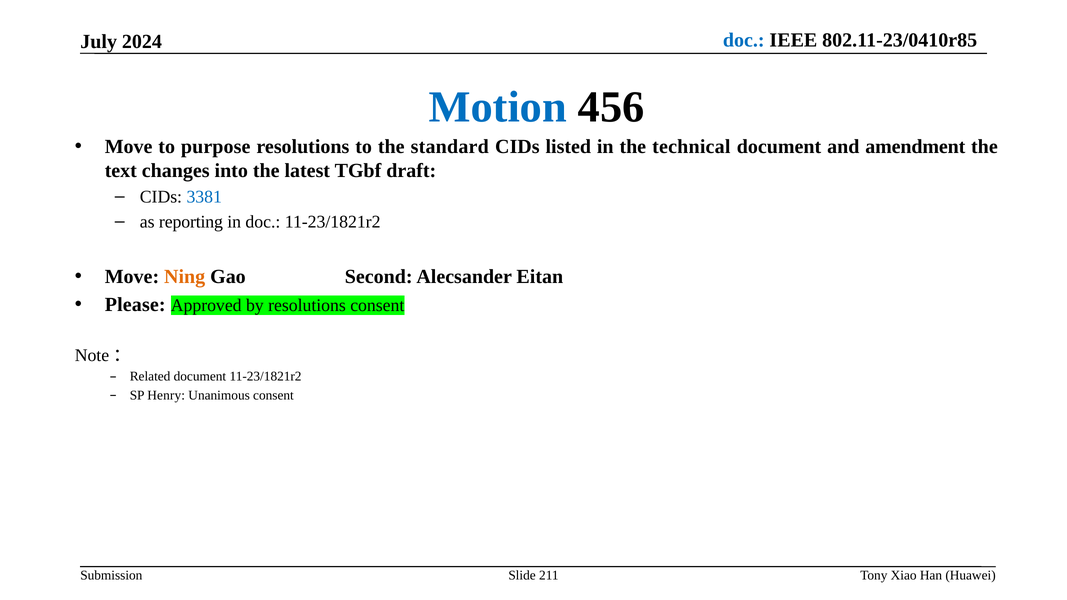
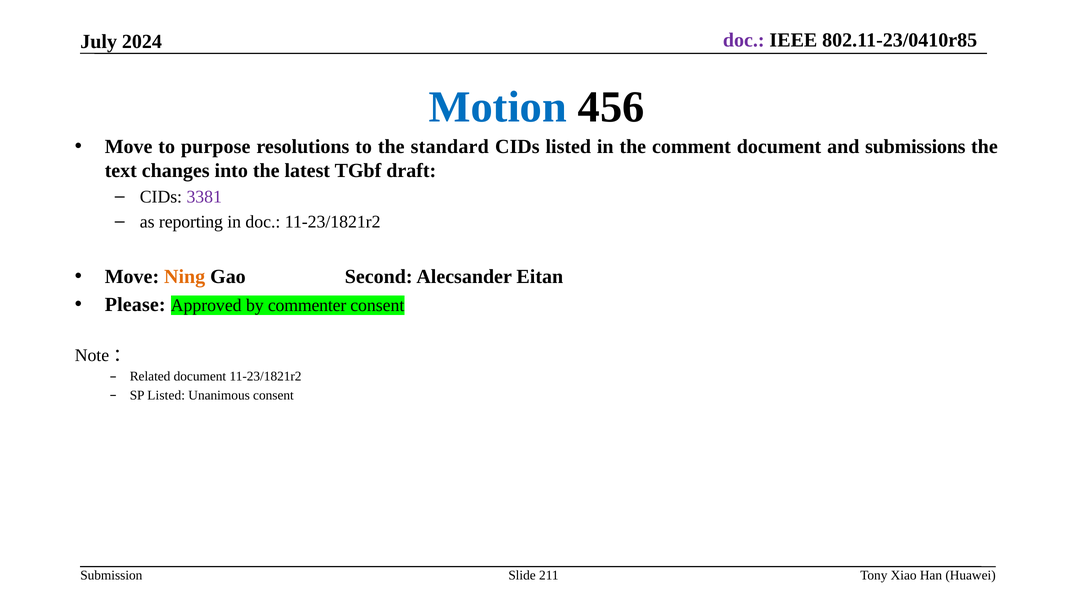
doc at (744, 40) colour: blue -> purple
technical: technical -> comment
amendment: amendment -> submissions
3381 colour: blue -> purple
by resolutions: resolutions -> commenter
SP Henry: Henry -> Listed
